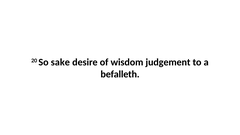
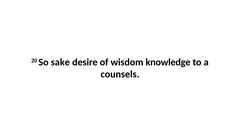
judgement: judgement -> knowledge
befalleth: befalleth -> counsels
